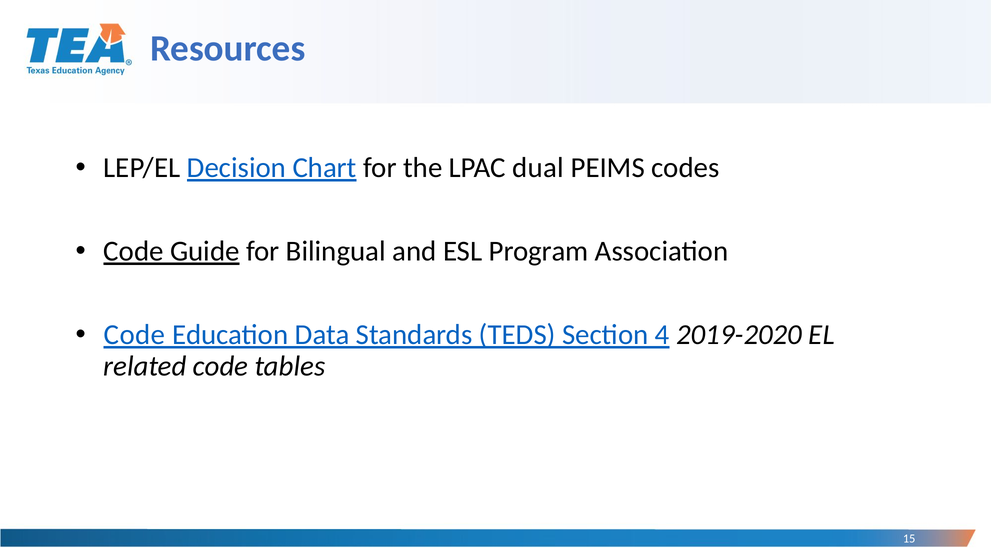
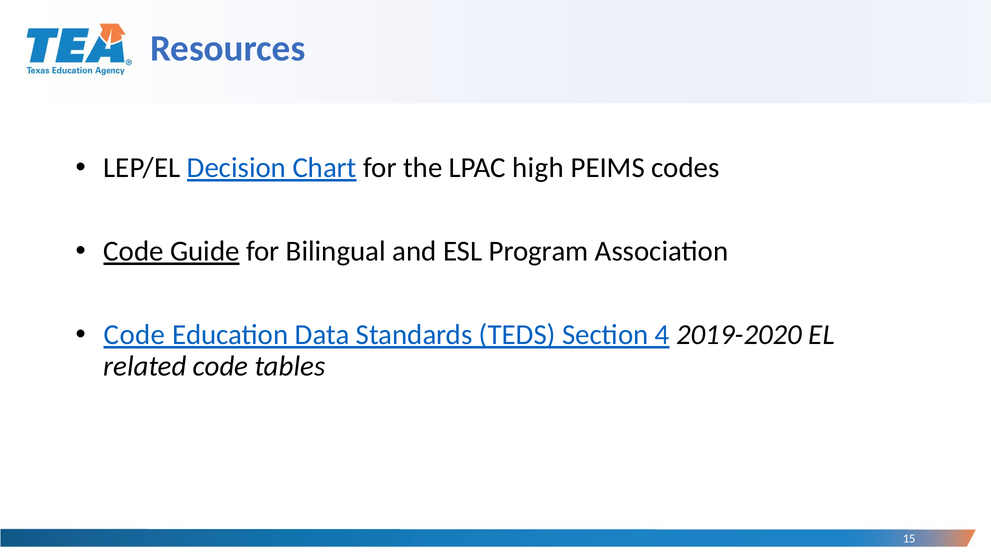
dual: dual -> high
